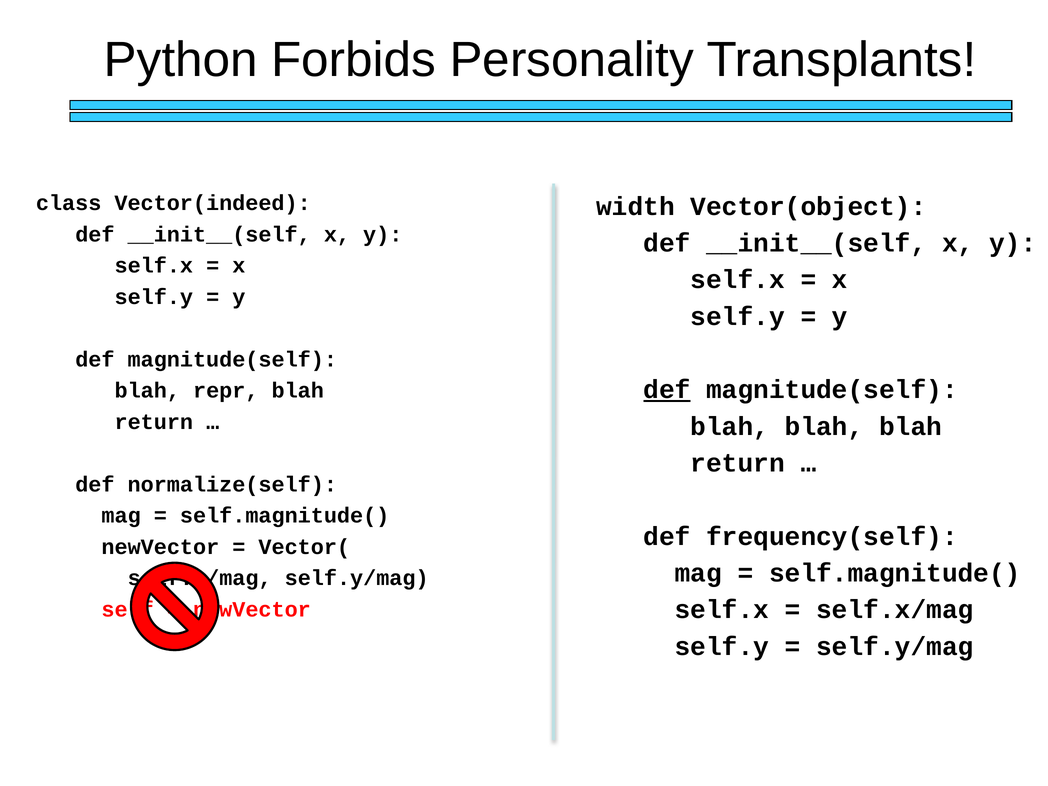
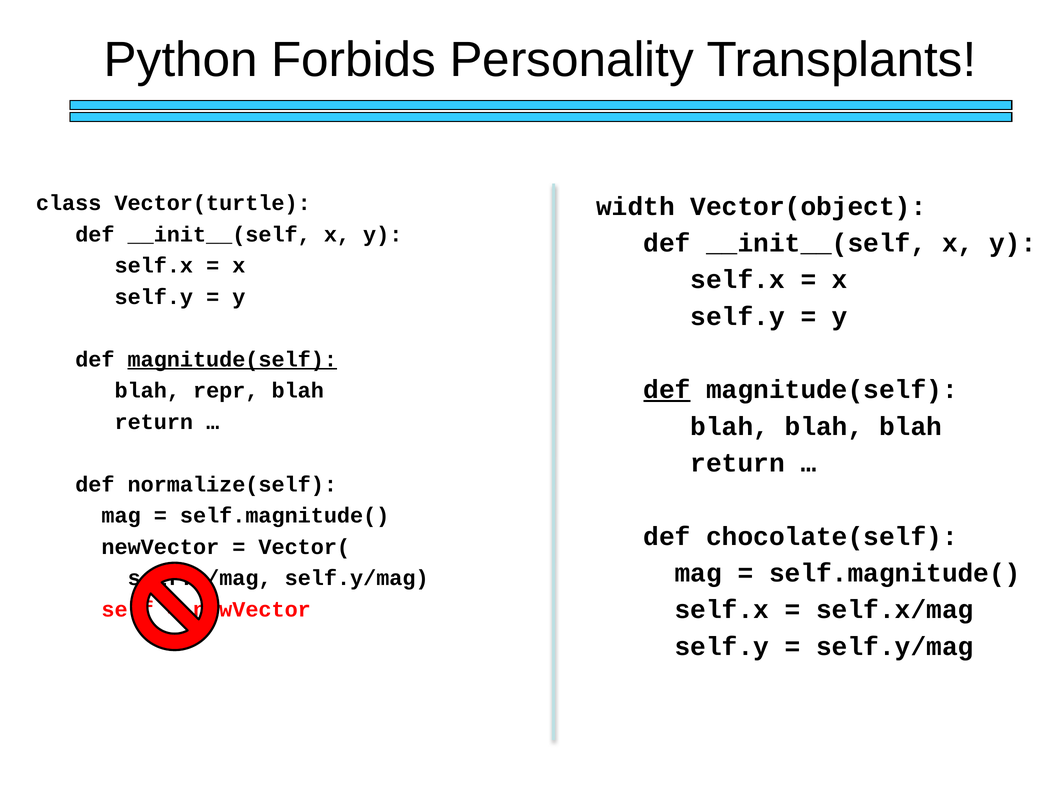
Vector(indeed: Vector(indeed -> Vector(turtle
magnitude(self at (232, 359) underline: none -> present
frequency(self: frequency(self -> chocolate(self
